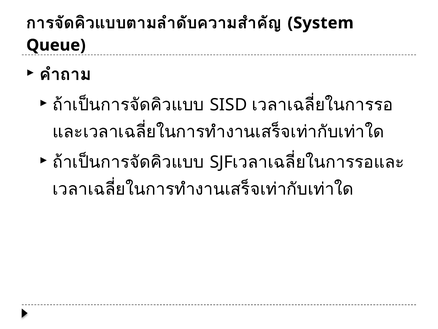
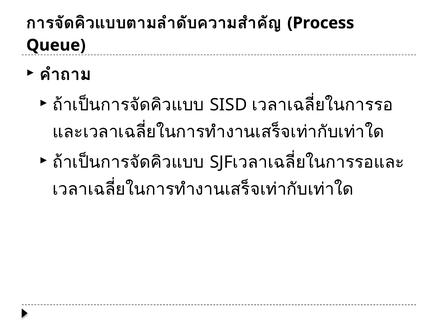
System: System -> Process
